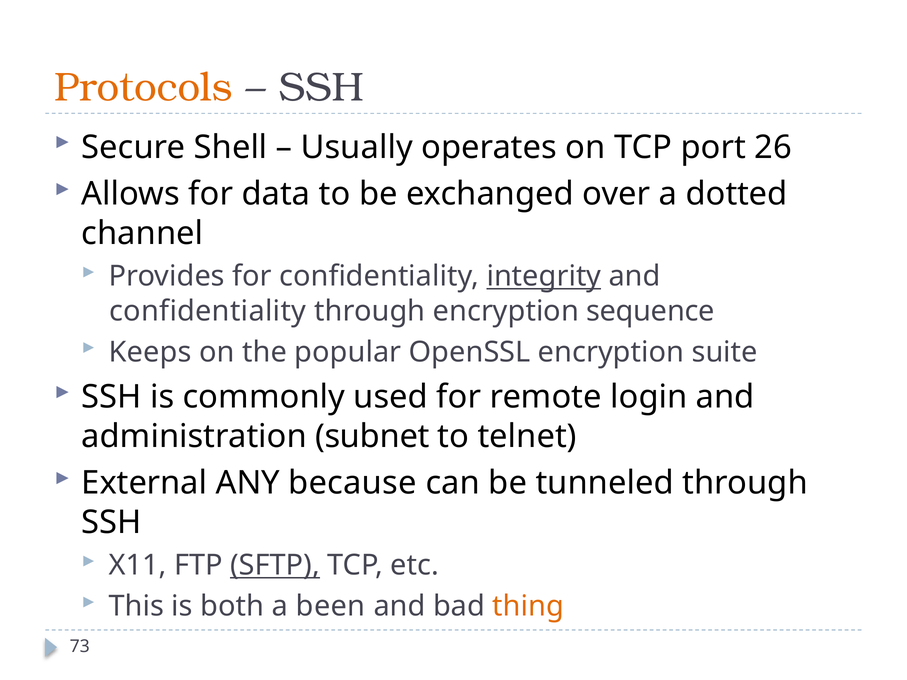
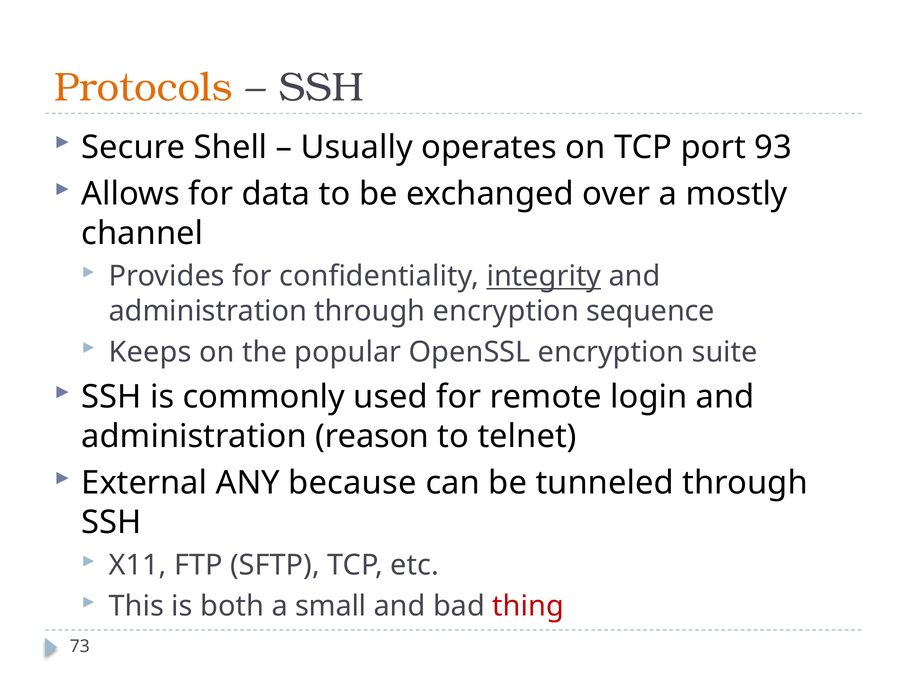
26: 26 -> 93
dotted: dotted -> mostly
confidentiality at (208, 311): confidentiality -> administration
subnet: subnet -> reason
SFTP underline: present -> none
been: been -> small
thing colour: orange -> red
